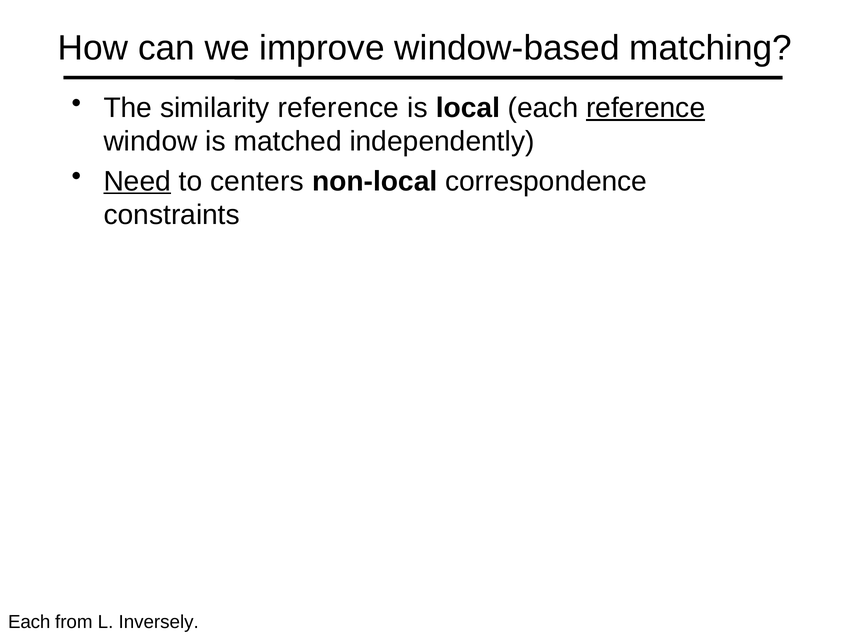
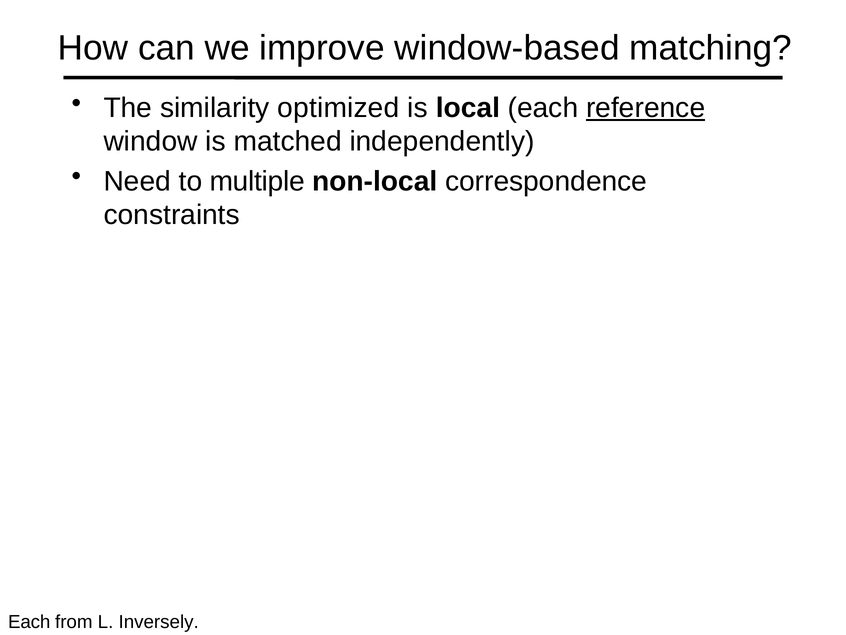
similarity reference: reference -> optimized
Need underline: present -> none
centers: centers -> multiple
